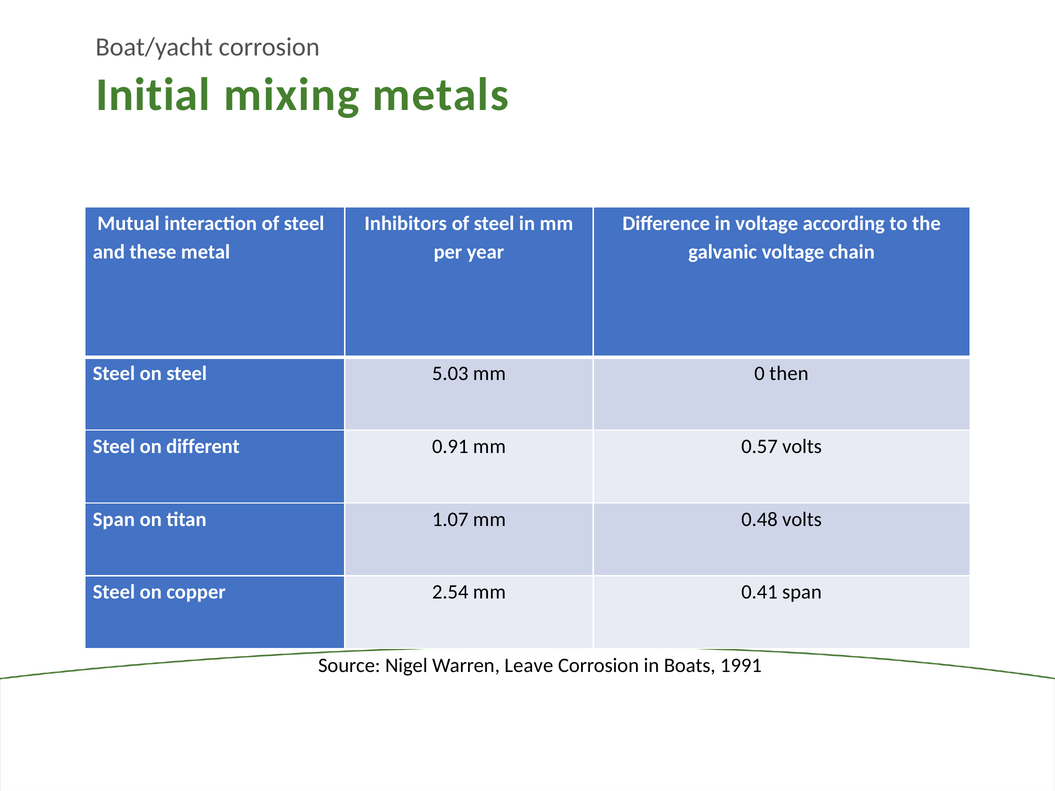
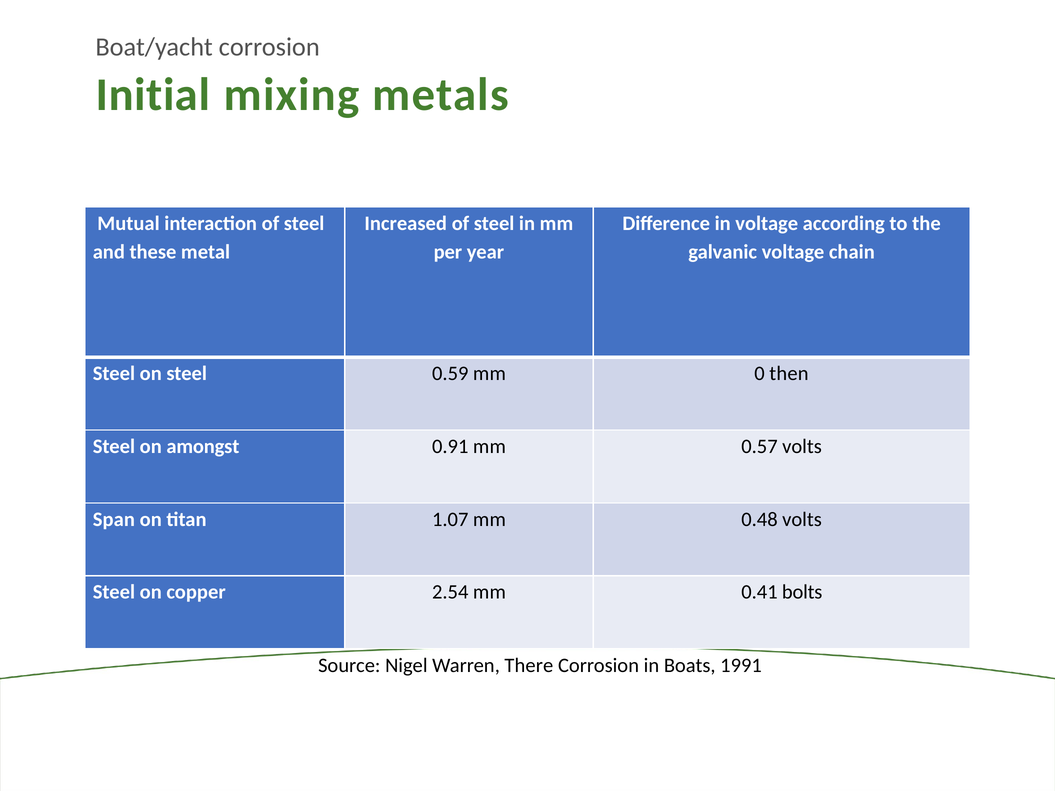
Inhibitors: Inhibitors -> Increased
5.03: 5.03 -> 0.59
different: different -> amongst
0.41 span: span -> bolts
Leave: Leave -> There
